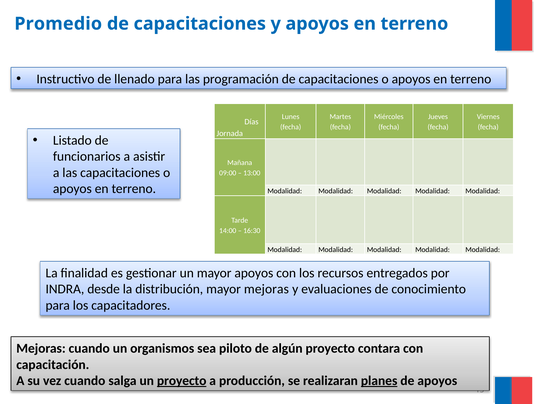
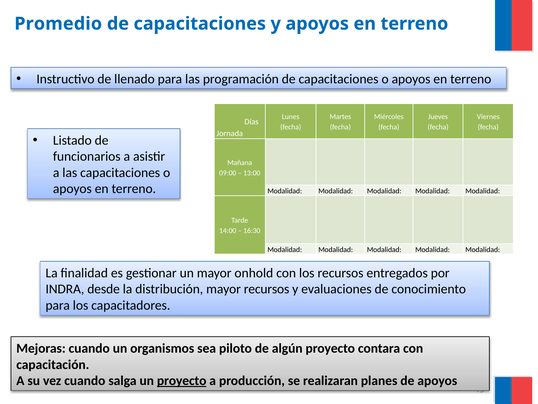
mayor apoyos: apoyos -> onhold
mayor mejoras: mejoras -> recursos
planes underline: present -> none
